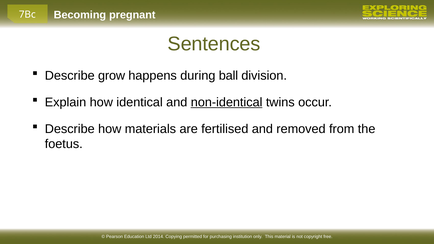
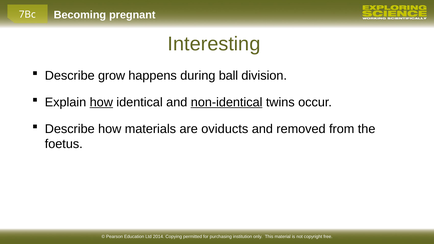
Sentences: Sentences -> Interesting
how at (101, 102) underline: none -> present
fertilised: fertilised -> oviducts
